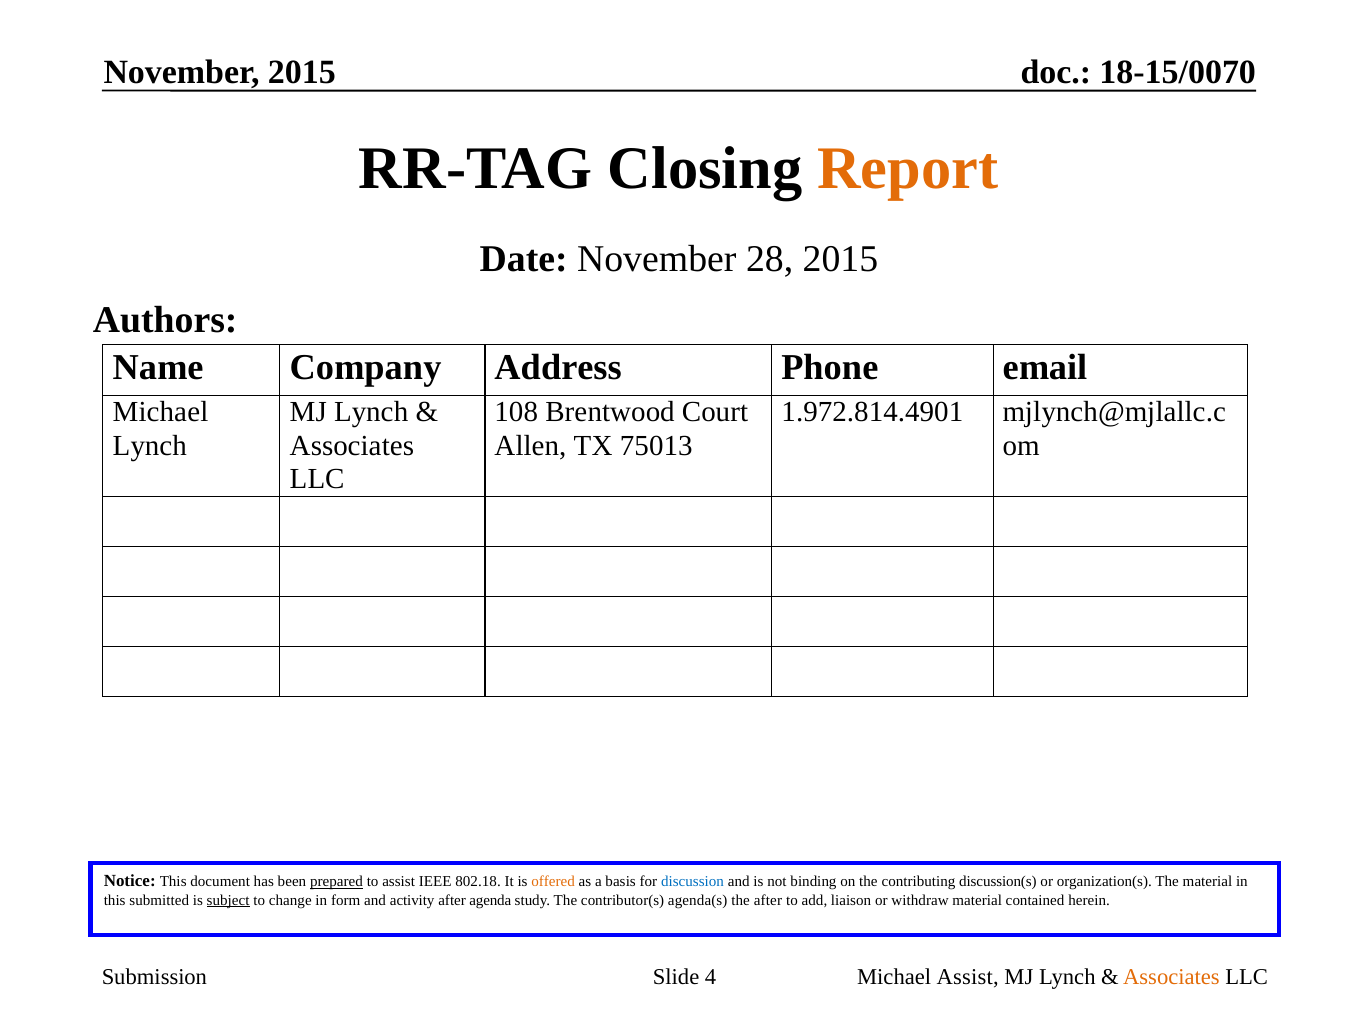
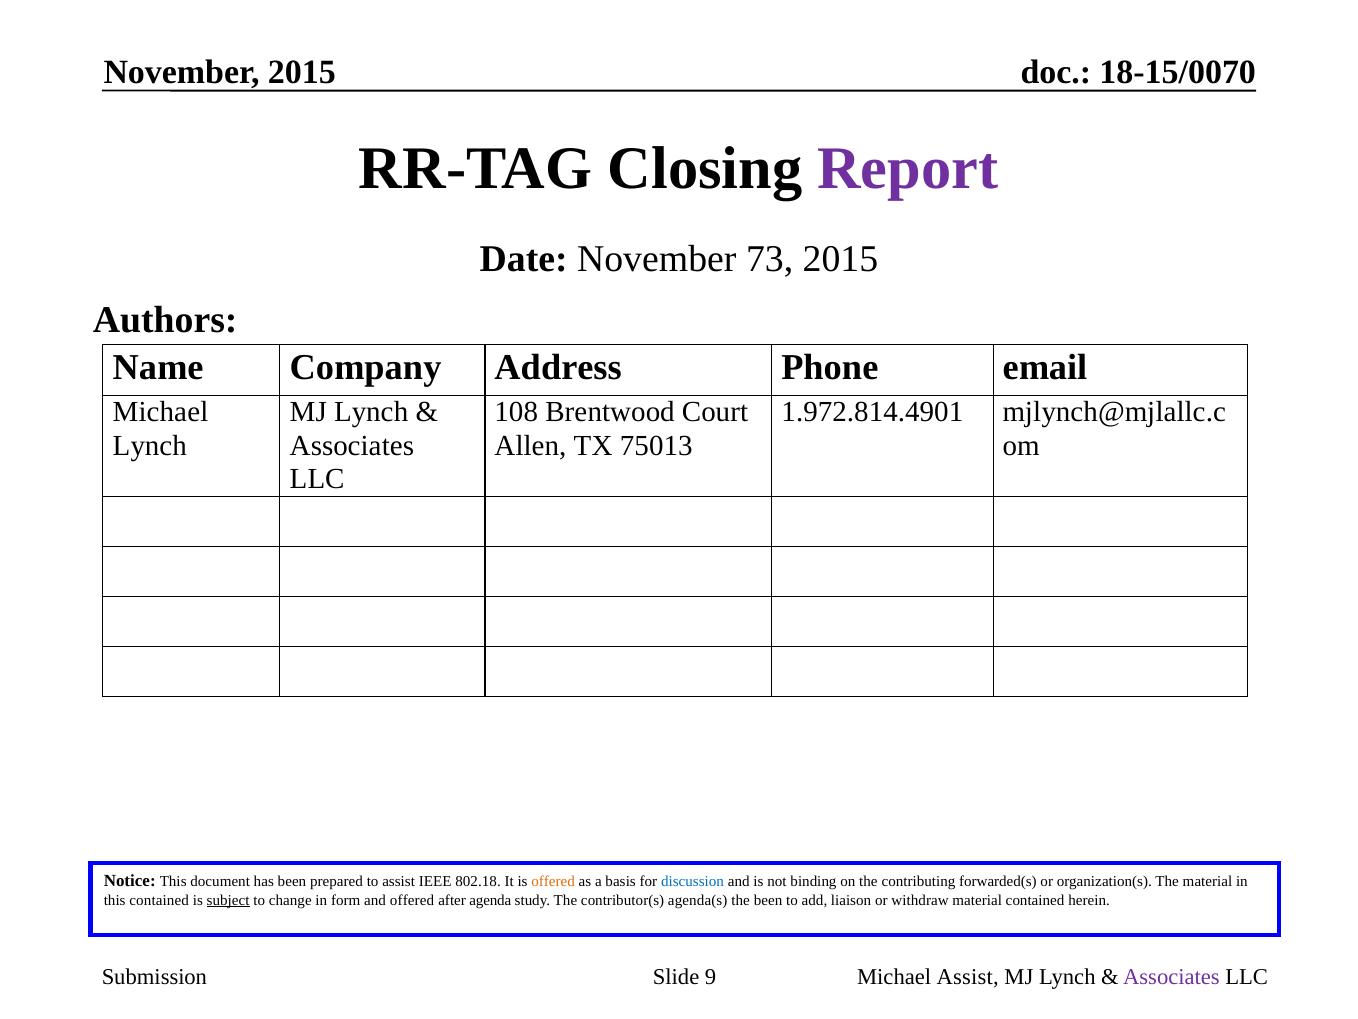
Report colour: orange -> purple
28: 28 -> 73
prepared underline: present -> none
discussion(s: discussion(s -> forwarded(s
this submitted: submitted -> contained
and activity: activity -> offered
the after: after -> been
4: 4 -> 9
Associates at (1171, 977) colour: orange -> purple
